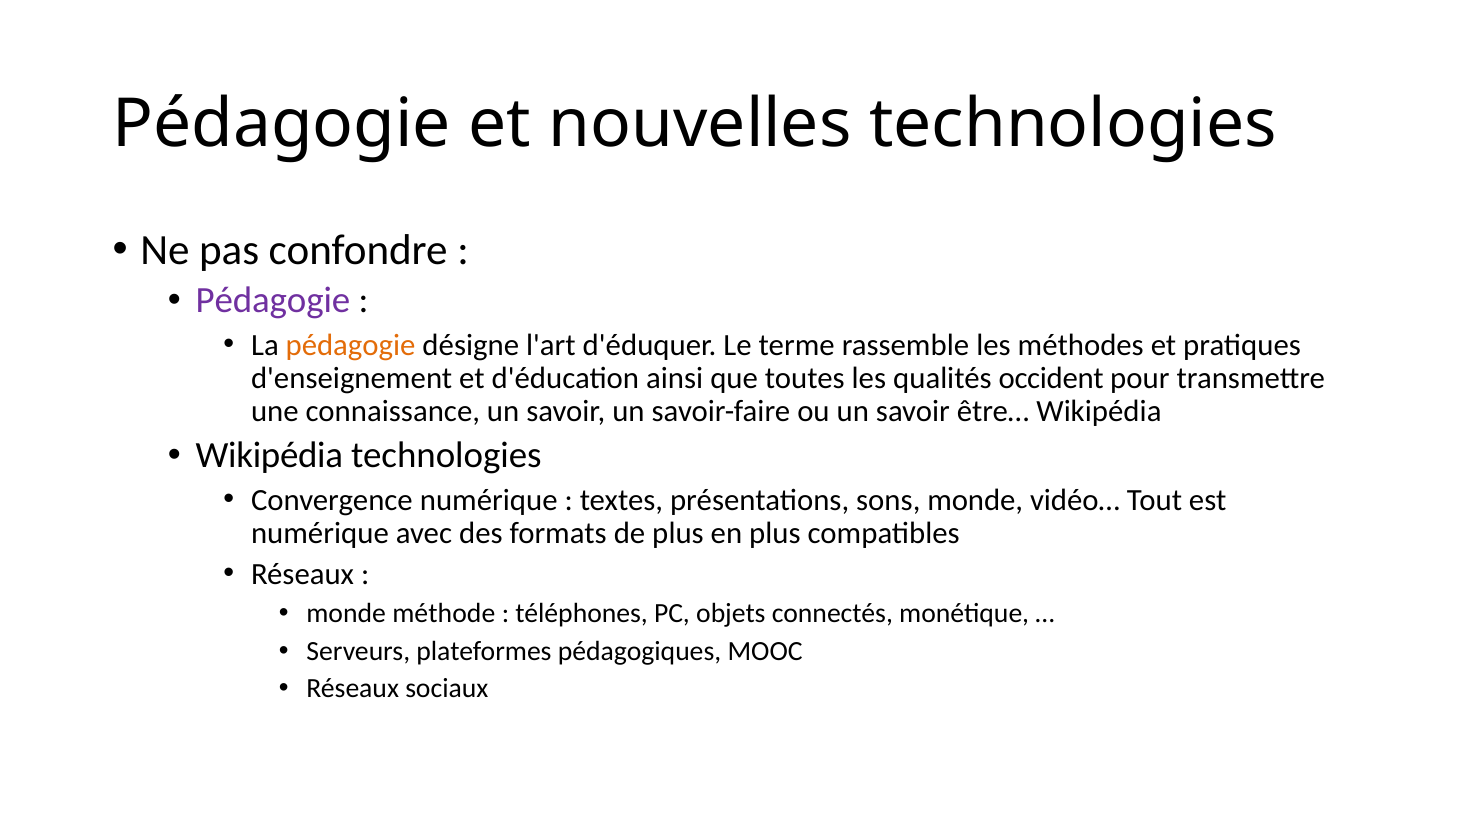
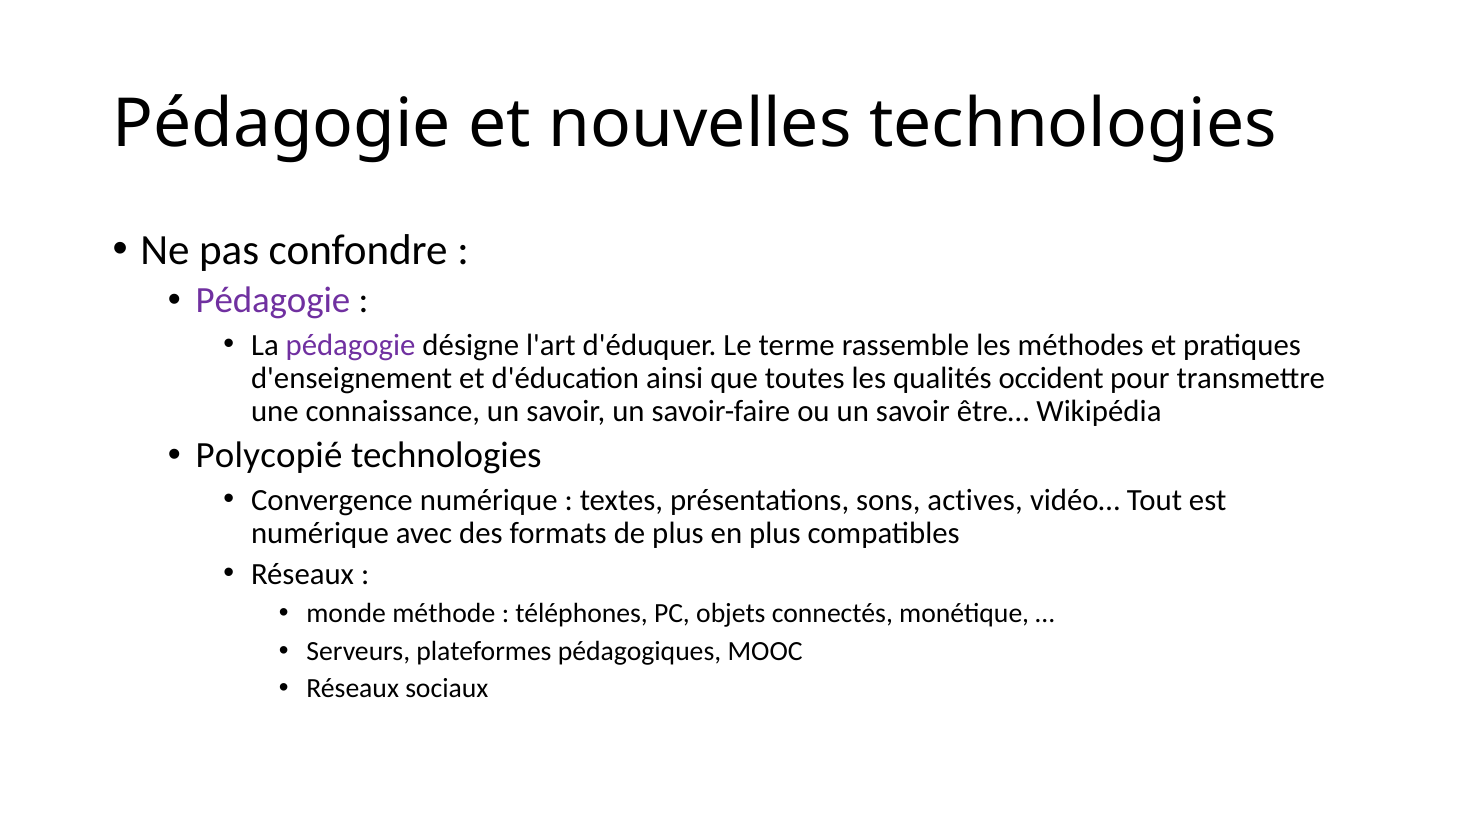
pédagogie at (351, 345) colour: orange -> purple
Wikipédia at (269, 456): Wikipédia -> Polycopié
sons monde: monde -> actives
